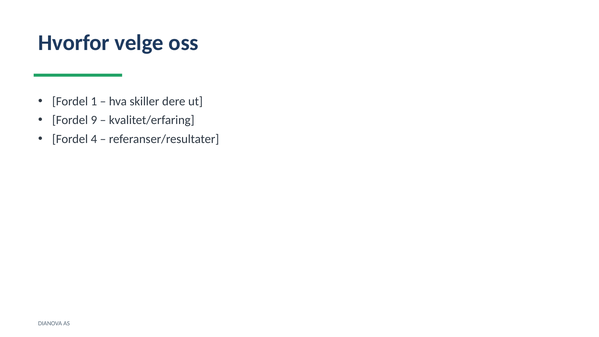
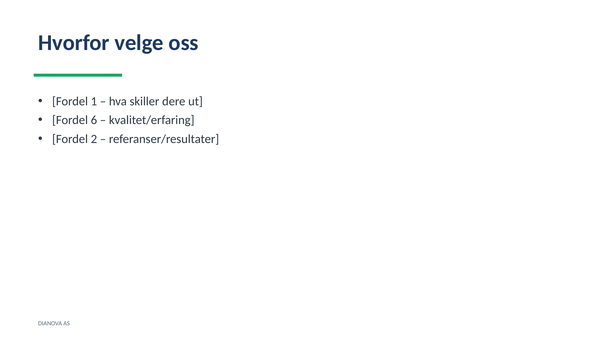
9: 9 -> 6
4: 4 -> 2
